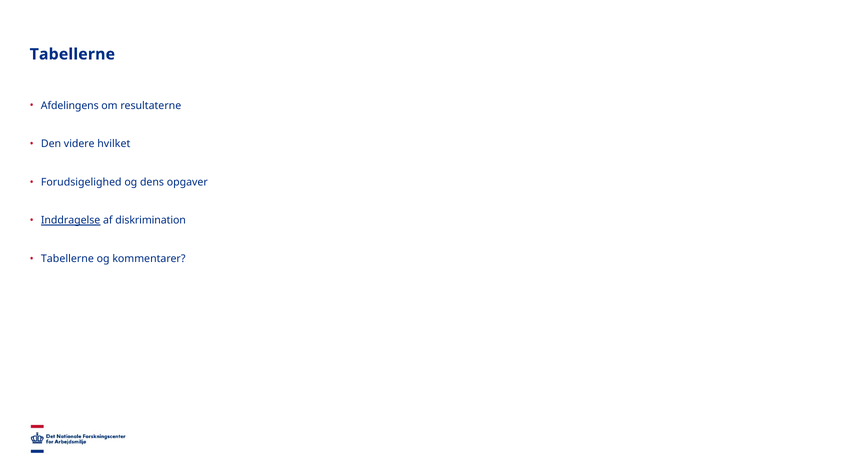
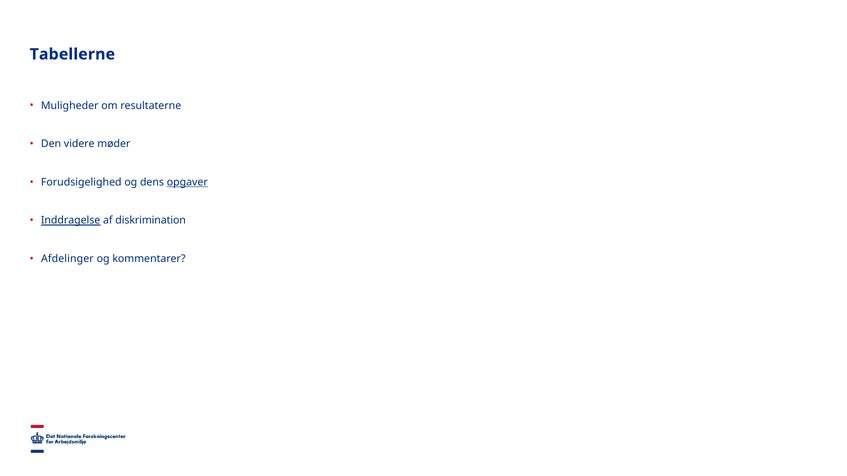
Afdelingens: Afdelingens -> Muligheder
hvilket: hvilket -> møder
opgaver underline: none -> present
Tabellerne at (67, 259): Tabellerne -> Afdelinger
